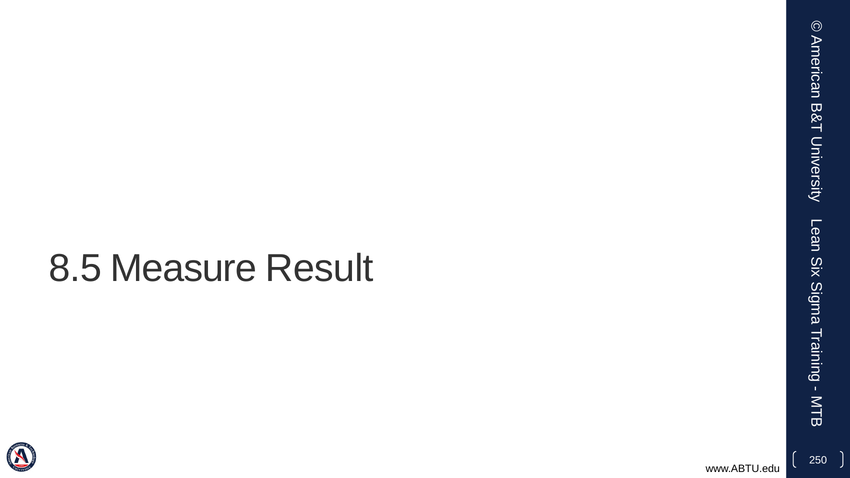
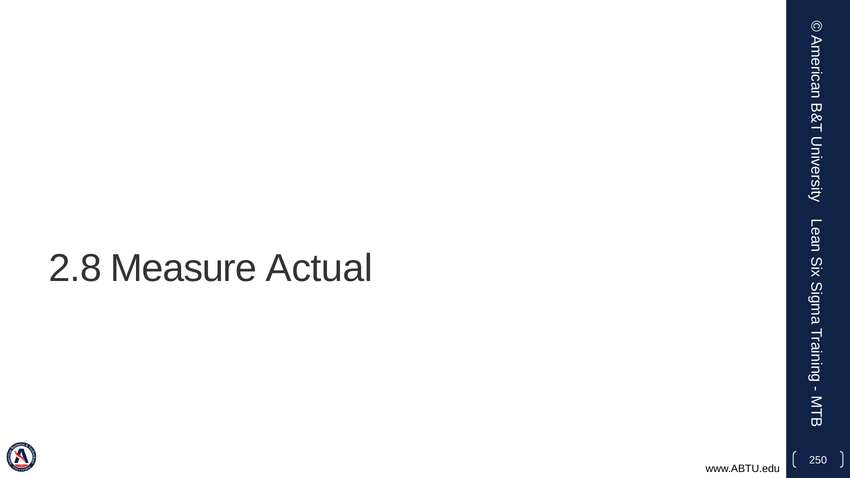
8.5: 8.5 -> 2.8
Result: Result -> Actual
